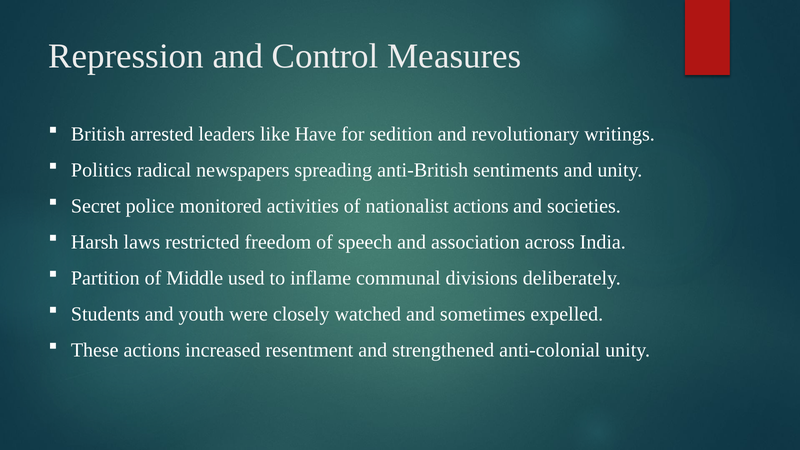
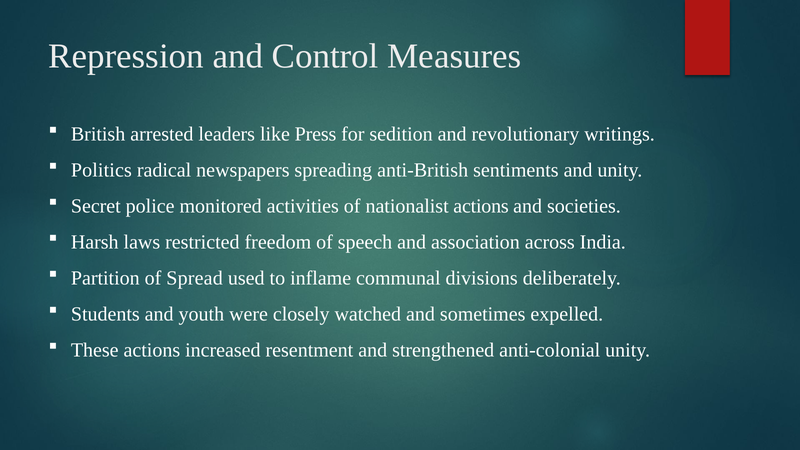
Have: Have -> Press
Middle: Middle -> Spread
